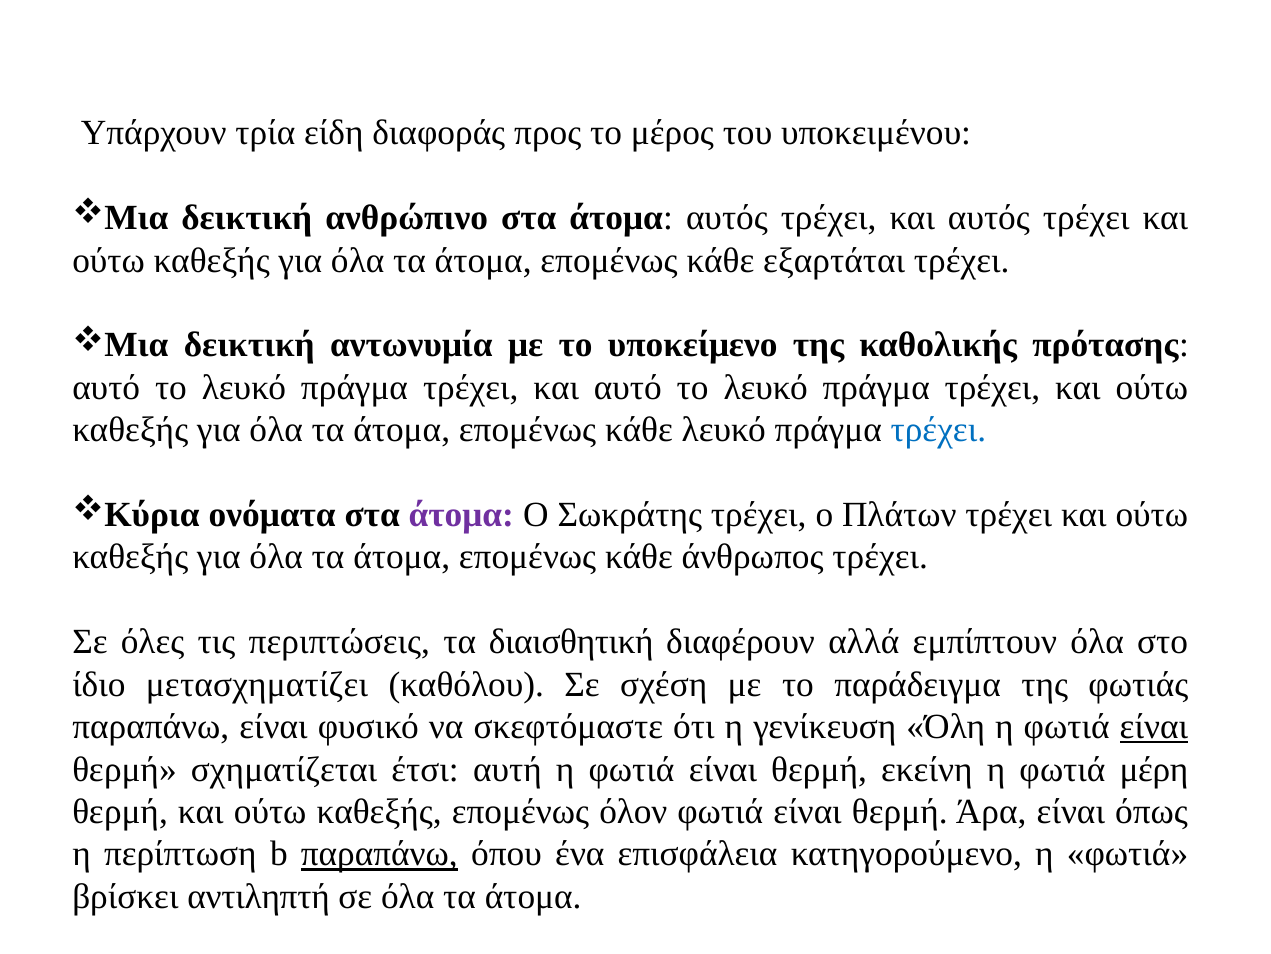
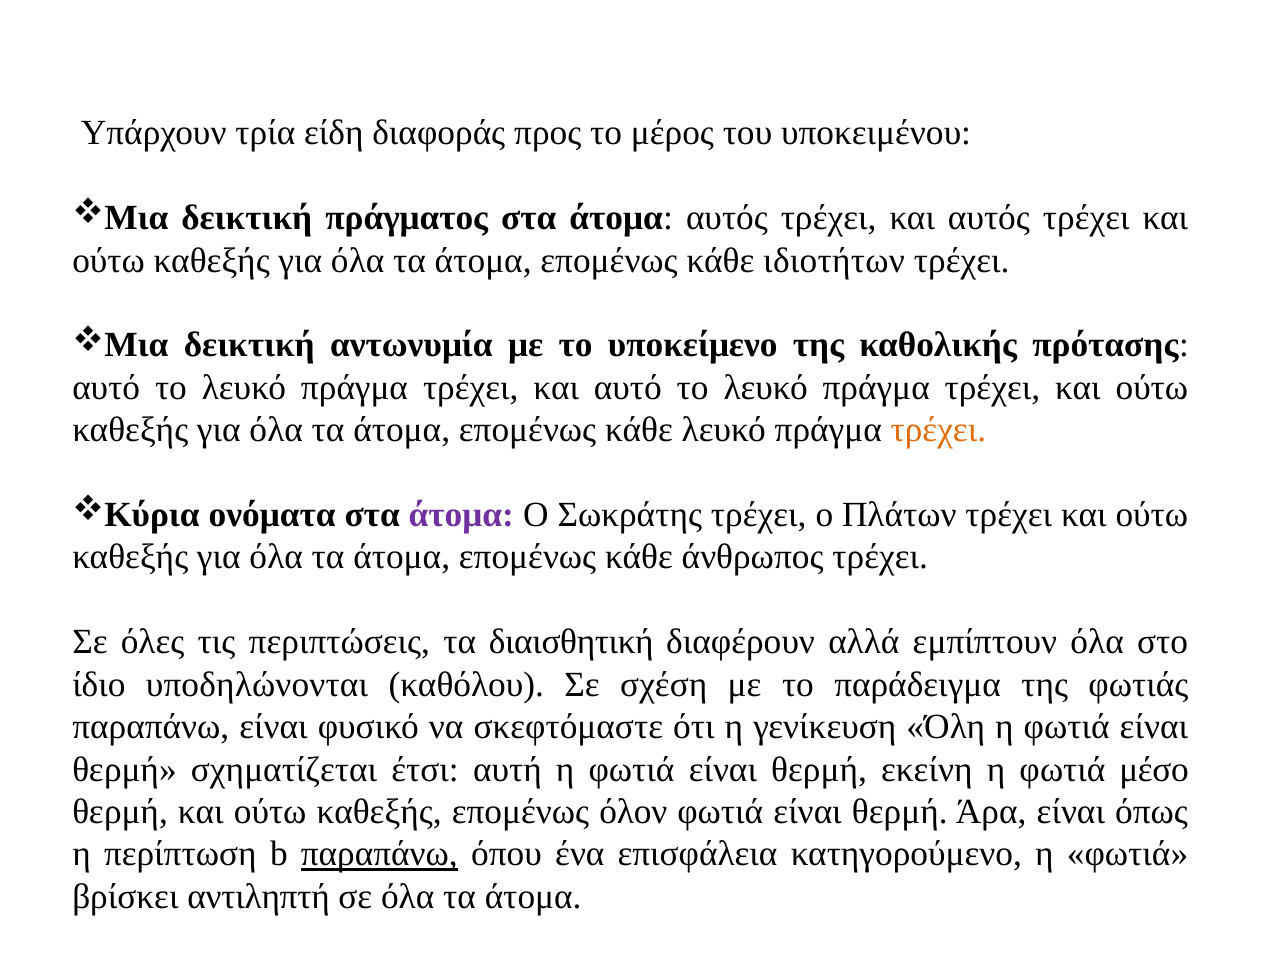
ανθρώπινο: ανθρώπινο -> πράγματος
εξαρτάται: εξαρτάται -> ιδιοτήτων
τρέχει at (938, 430) colour: blue -> orange
μετασχηματίζει: μετασχηματίζει -> υποδηλώνονται
είναι at (1154, 726) underline: present -> none
μέρη: μέρη -> μέσο
